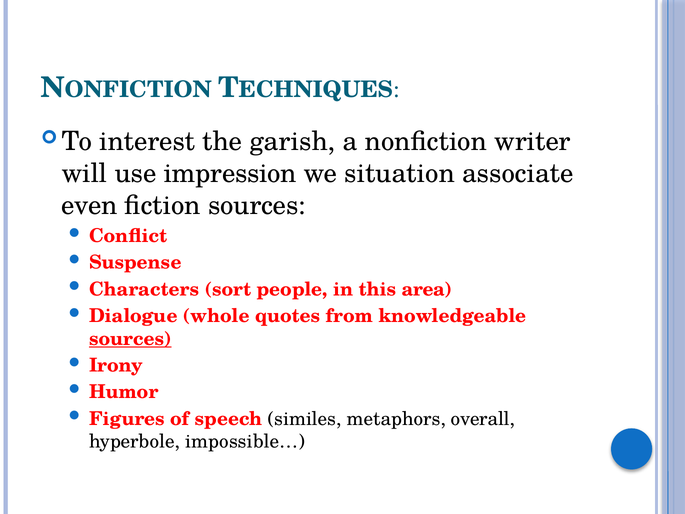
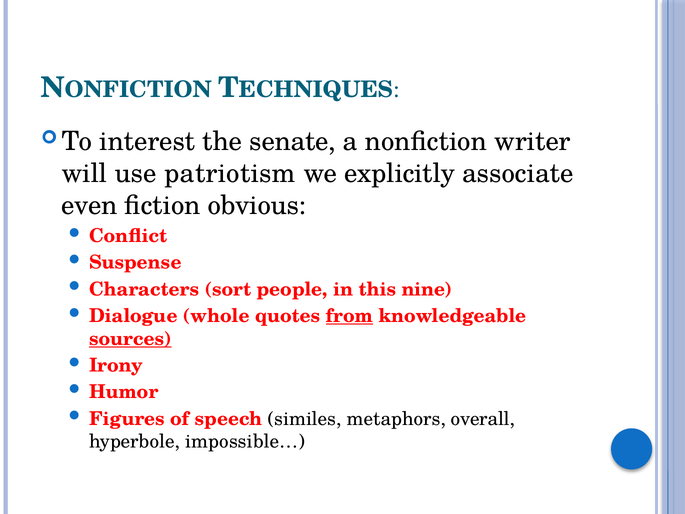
garish: garish -> senate
impression: impression -> patriotism
situation: situation -> explicitly
fiction sources: sources -> obvious
area: area -> nine
from underline: none -> present
